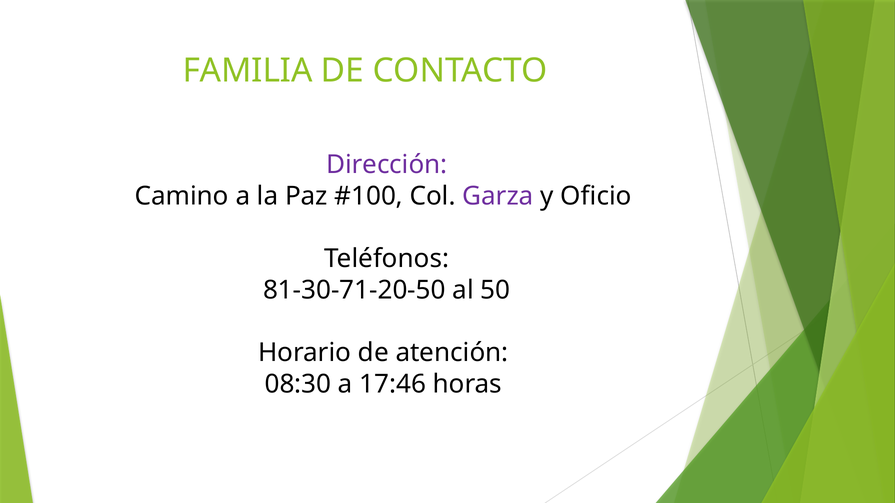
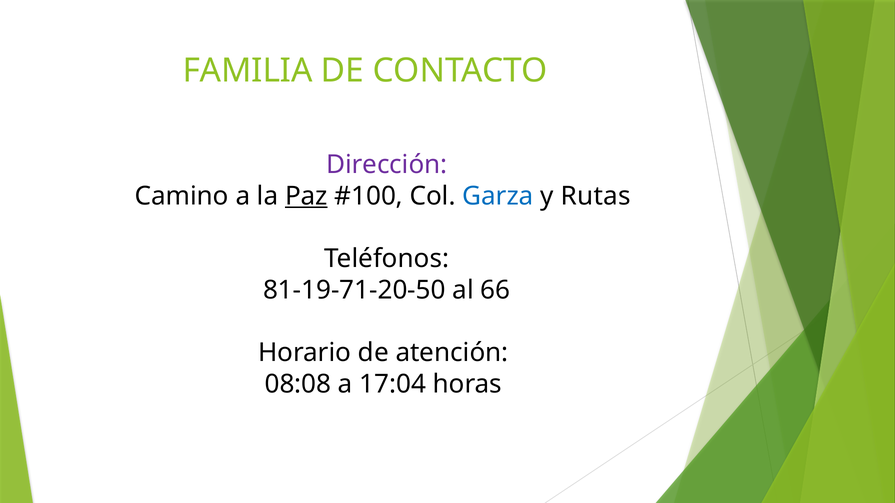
Paz underline: none -> present
Garza colour: purple -> blue
Oficio: Oficio -> Rutas
81-30-71-20-50: 81-30-71-20-50 -> 81-19-71-20-50
50: 50 -> 66
08:30: 08:30 -> 08:08
17:46: 17:46 -> 17:04
